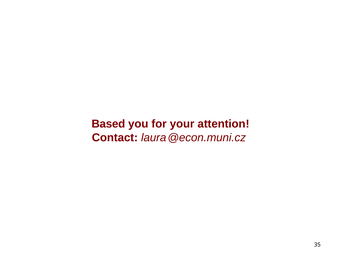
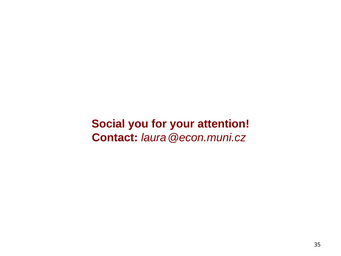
Based: Based -> Social
